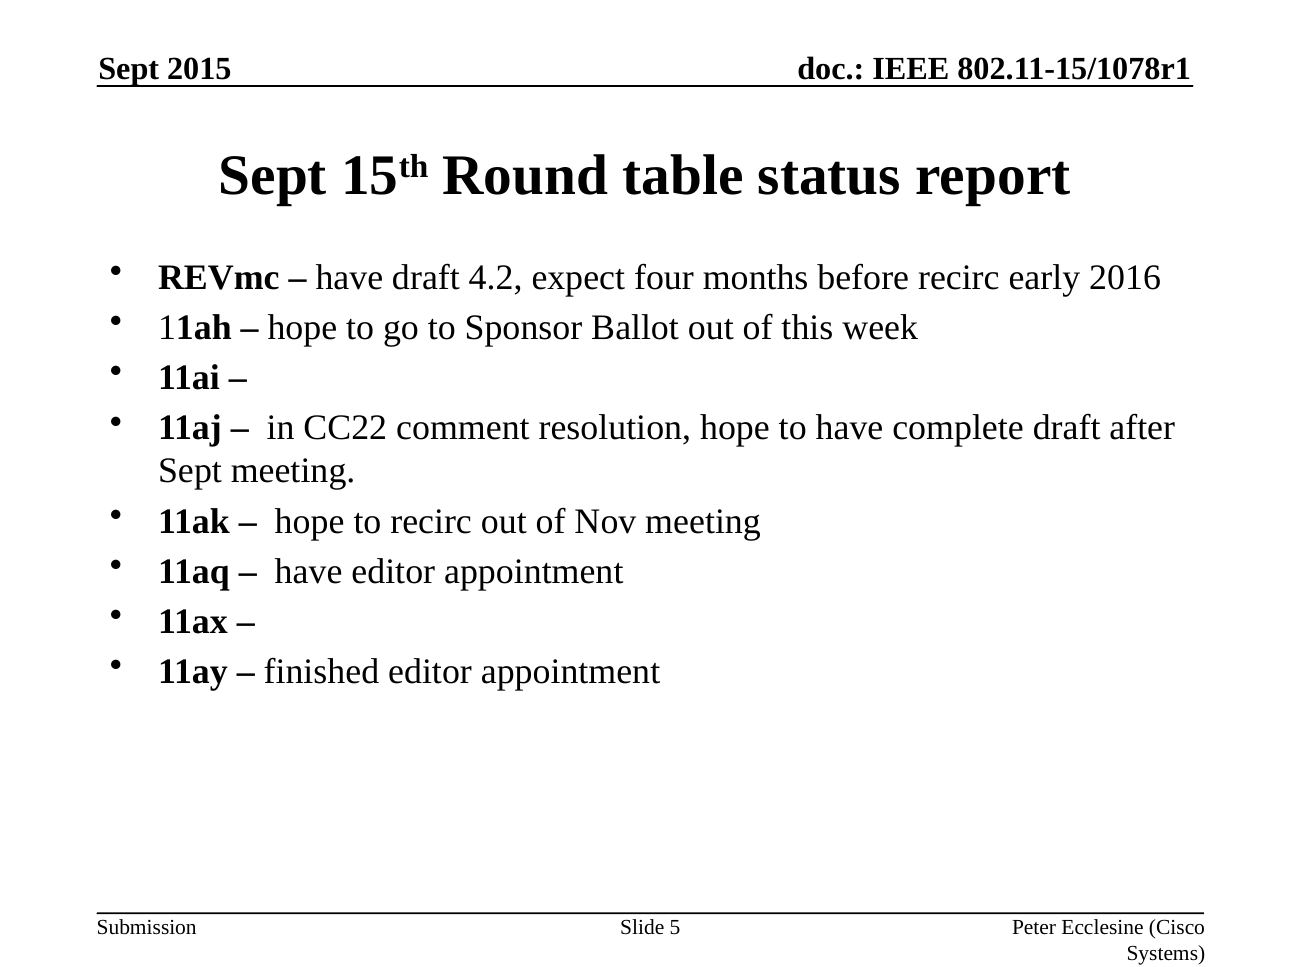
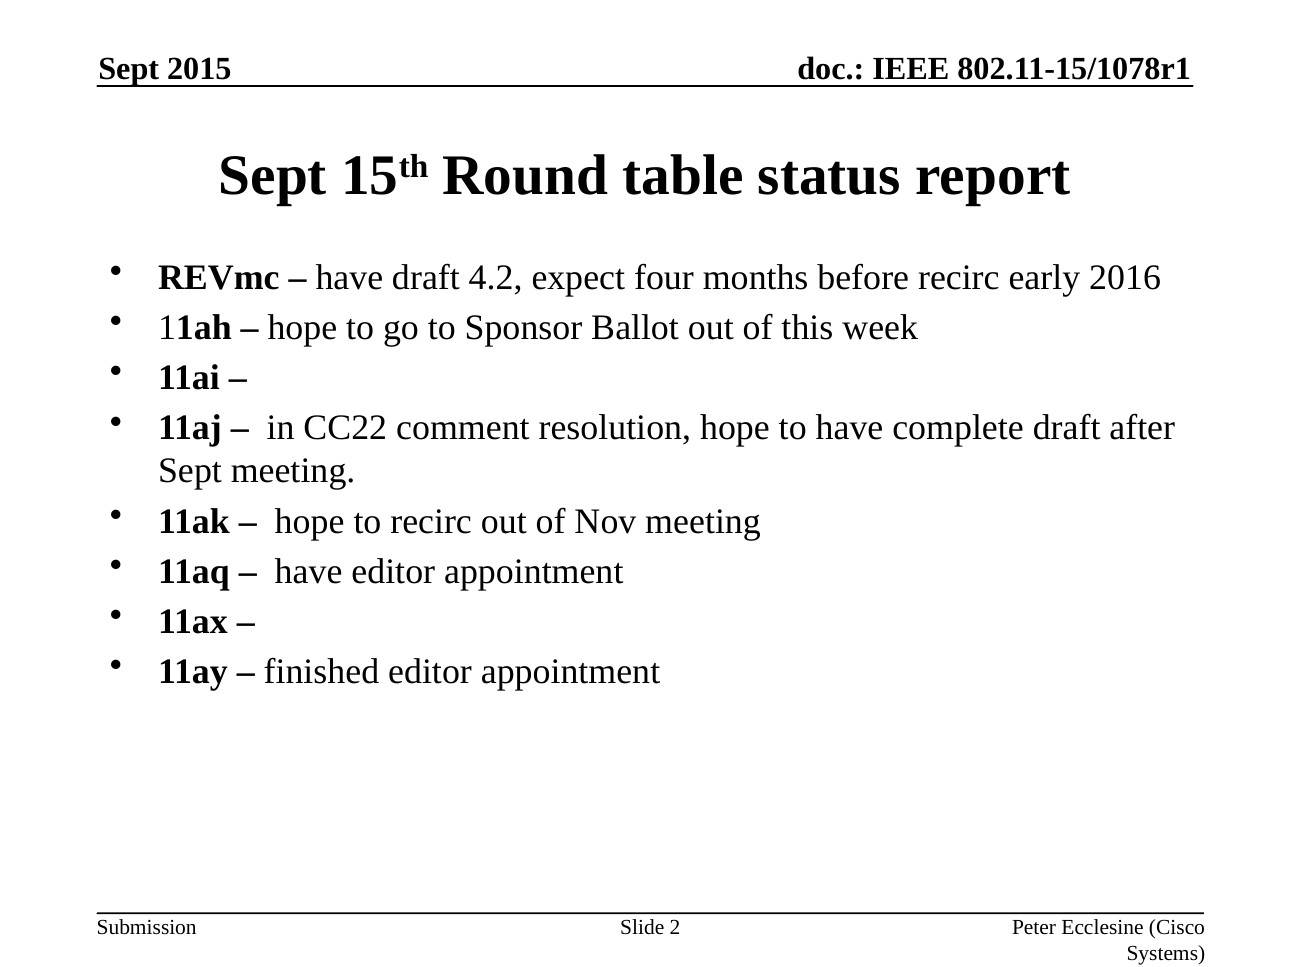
5: 5 -> 2
